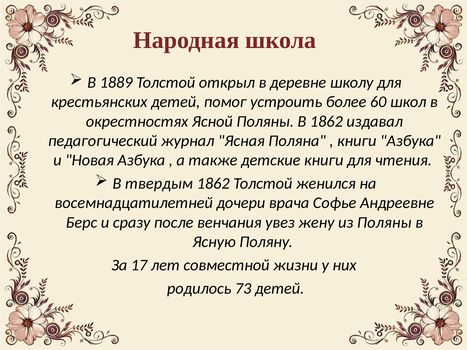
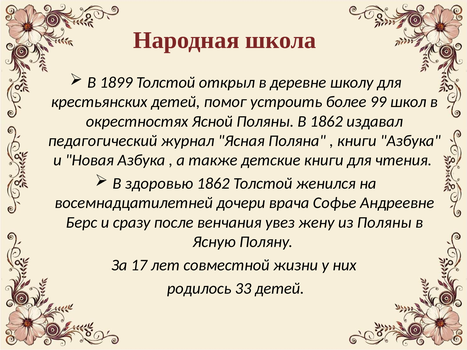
1889: 1889 -> 1899
60: 60 -> 99
твердым: твердым -> здоровью
73: 73 -> 33
